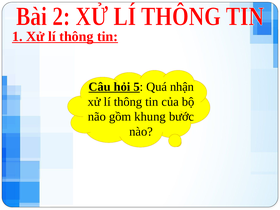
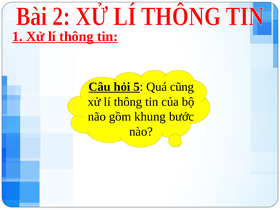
nhận: nhận -> cũng
